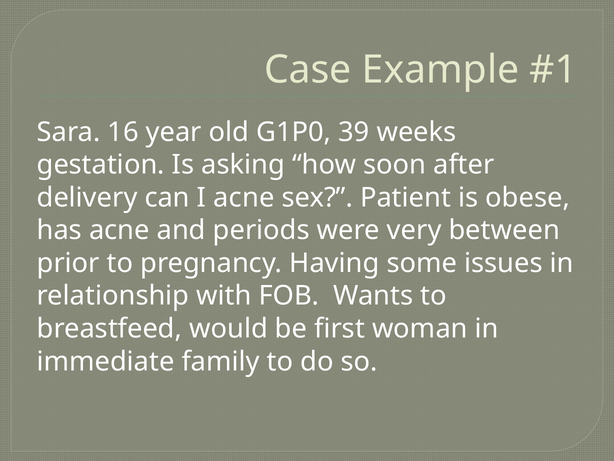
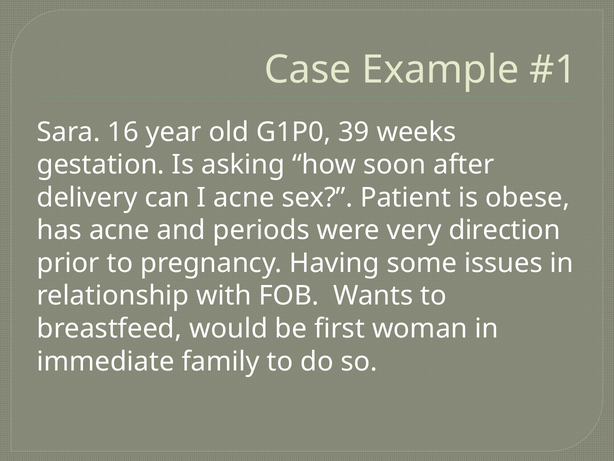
between: between -> direction
